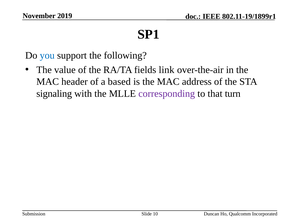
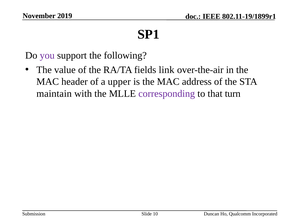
you colour: blue -> purple
based: based -> upper
signaling: signaling -> maintain
